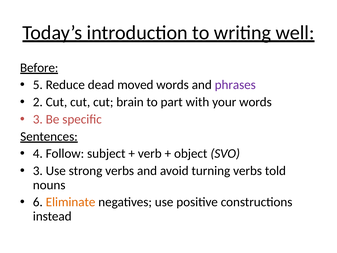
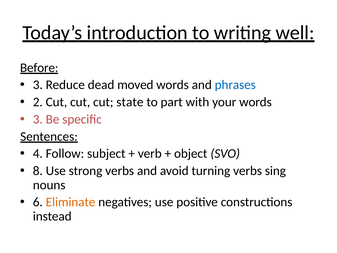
5 at (38, 85): 5 -> 3
phrases colour: purple -> blue
brain: brain -> state
3 at (38, 171): 3 -> 8
told: told -> sing
